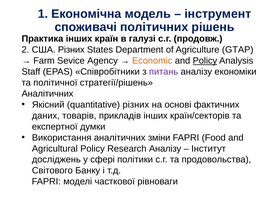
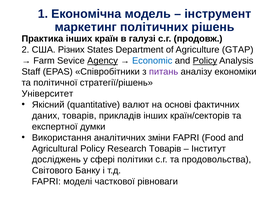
споживачі: споживачі -> маркетинг
Agency underline: none -> present
Economic colour: orange -> blue
Аналітичних at (47, 94): Аналітичних -> Університет
quantitative різних: різних -> валют
Research Аналізу: Аналізу -> Товарів
